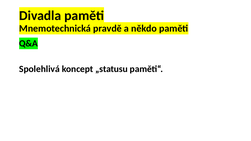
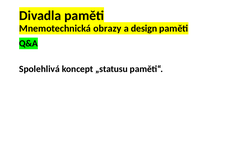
pravdě: pravdě -> obrazy
někdo: někdo -> design
